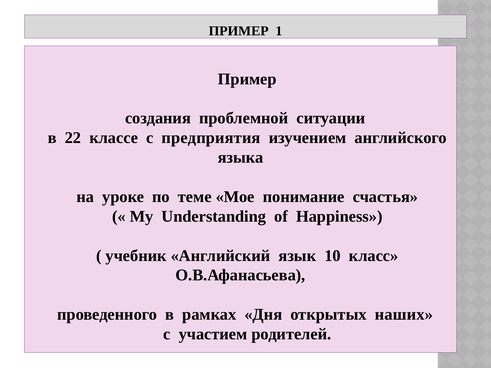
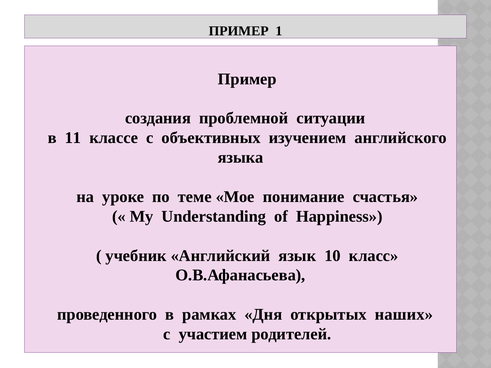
22: 22 -> 11
предприятия: предприятия -> объективных
